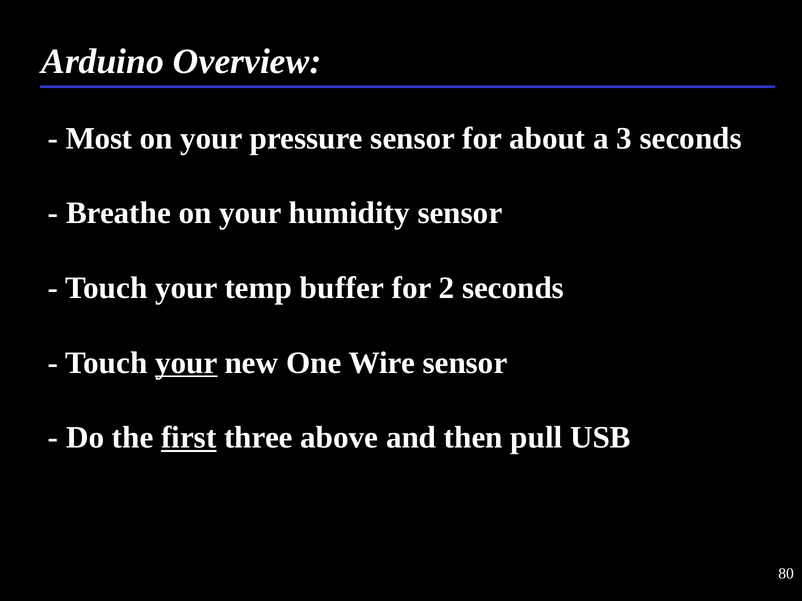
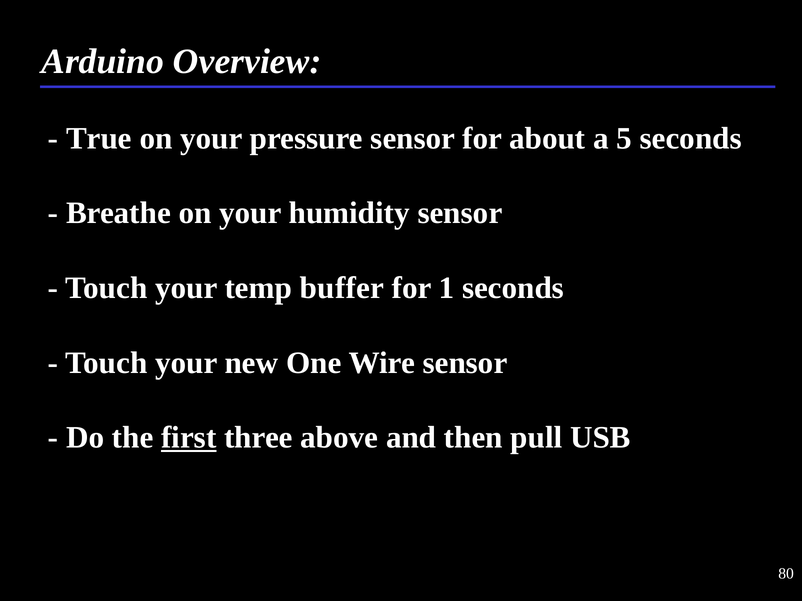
Most: Most -> True
3: 3 -> 5
2: 2 -> 1
your at (186, 363) underline: present -> none
